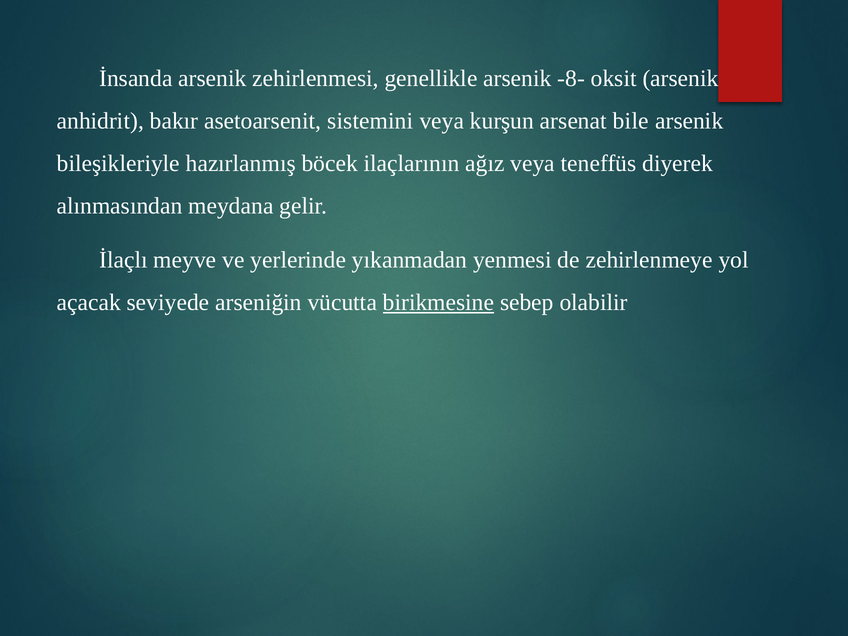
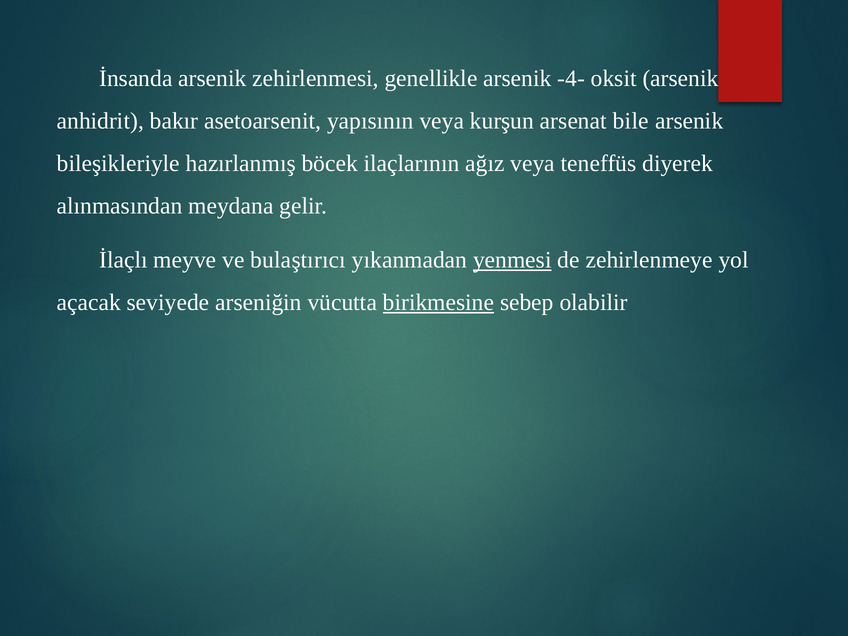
-8-: -8- -> -4-
sistemini: sistemini -> yapısının
yerlerinde: yerlerinde -> bulaştırıcı
yenmesi underline: none -> present
